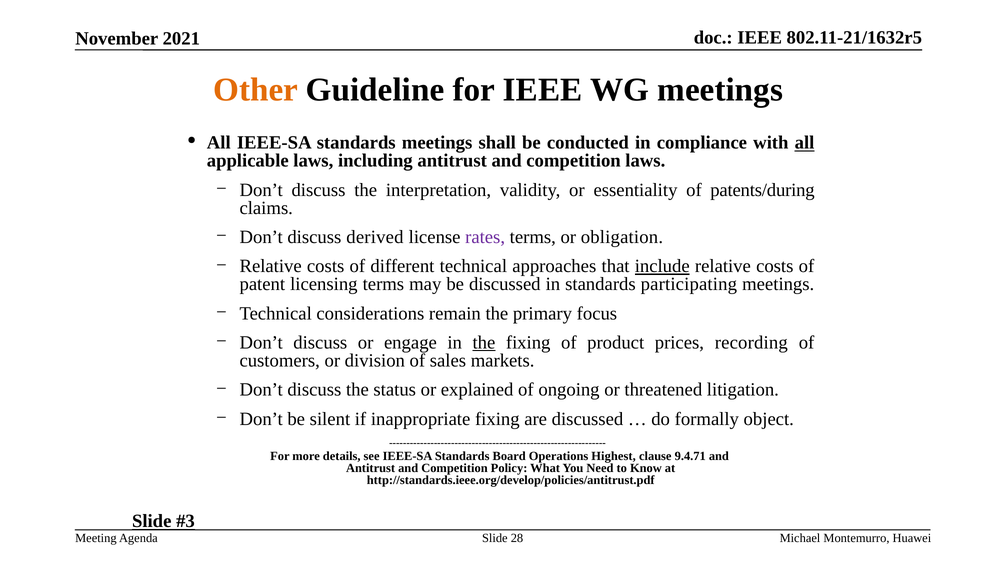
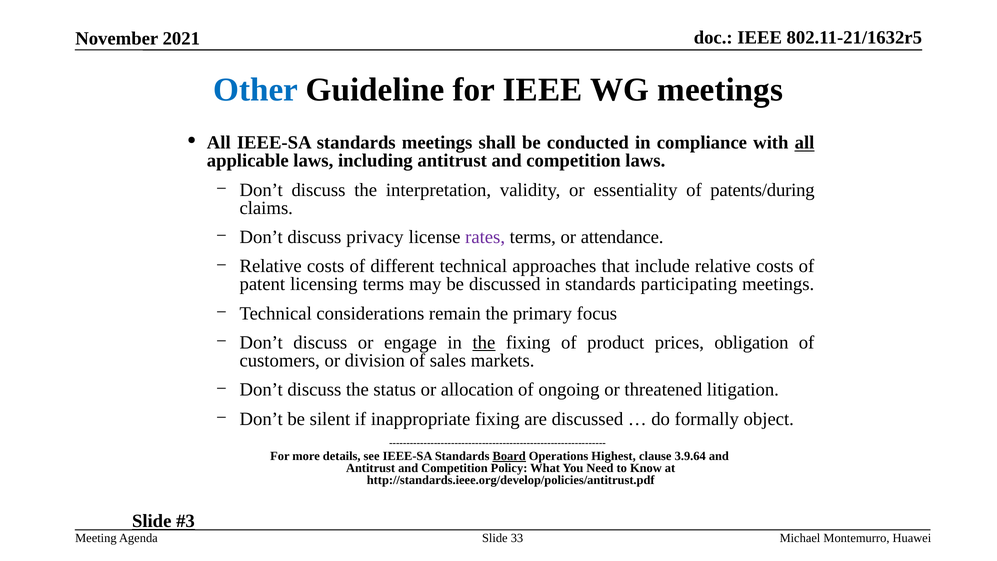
Other colour: orange -> blue
derived: derived -> privacy
obligation: obligation -> attendance
include underline: present -> none
recording: recording -> obligation
explained: explained -> allocation
Board underline: none -> present
9.4.71: 9.4.71 -> 3.9.64
28: 28 -> 33
